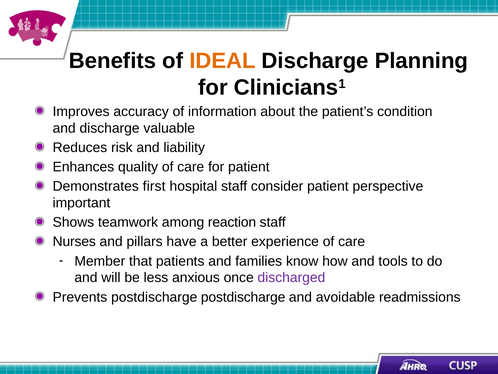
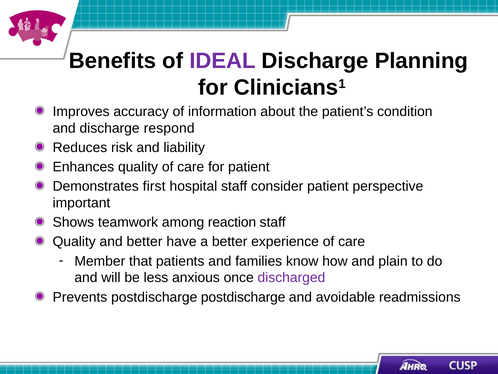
IDEAL colour: orange -> purple
valuable: valuable -> respond
Nurses at (74, 241): Nurses -> Quality
and pillars: pillars -> better
tools: tools -> plain
